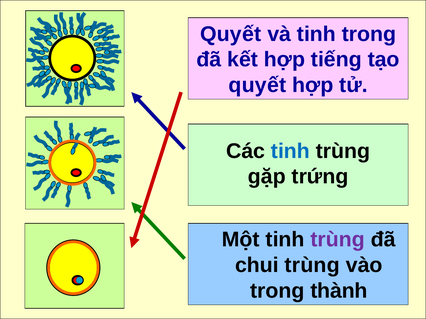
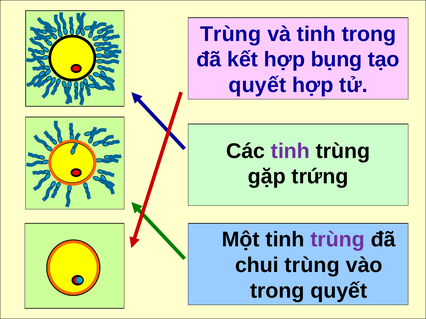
Quyết at (231, 34): Quyết -> Trùng
tiếng: tiếng -> bụng
tinh at (290, 151) colour: blue -> purple
trong thành: thành -> quyết
